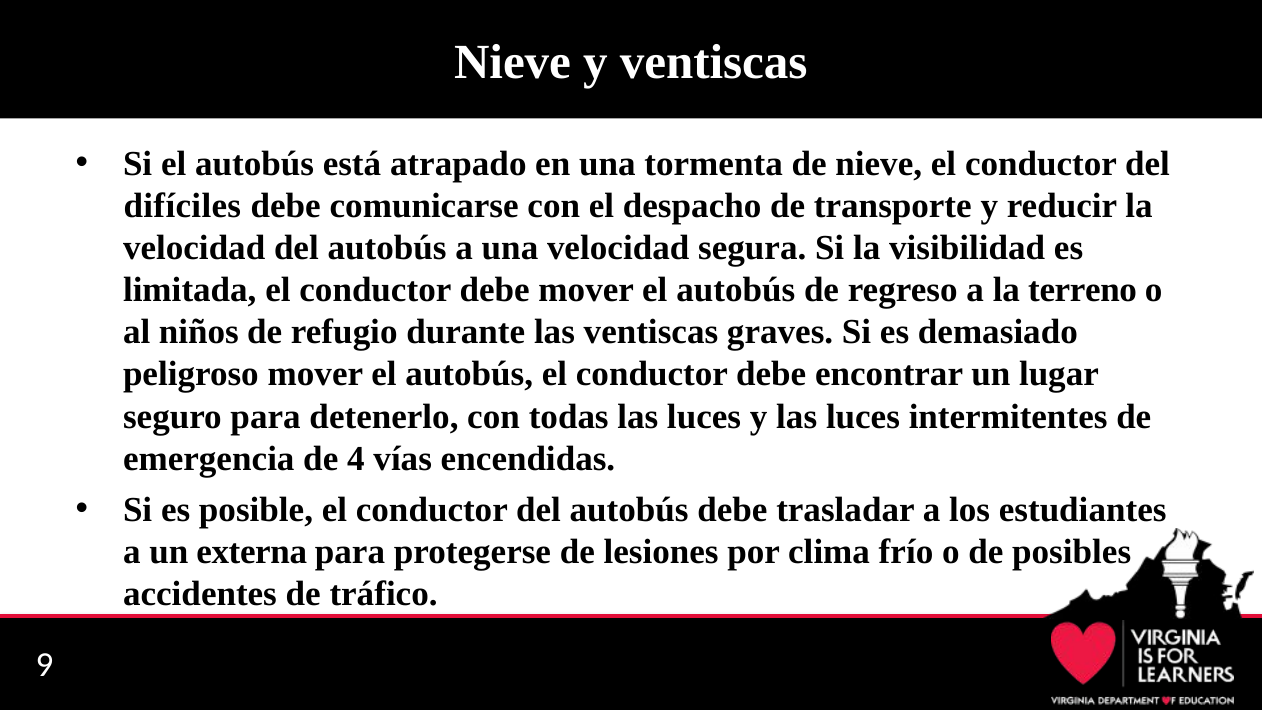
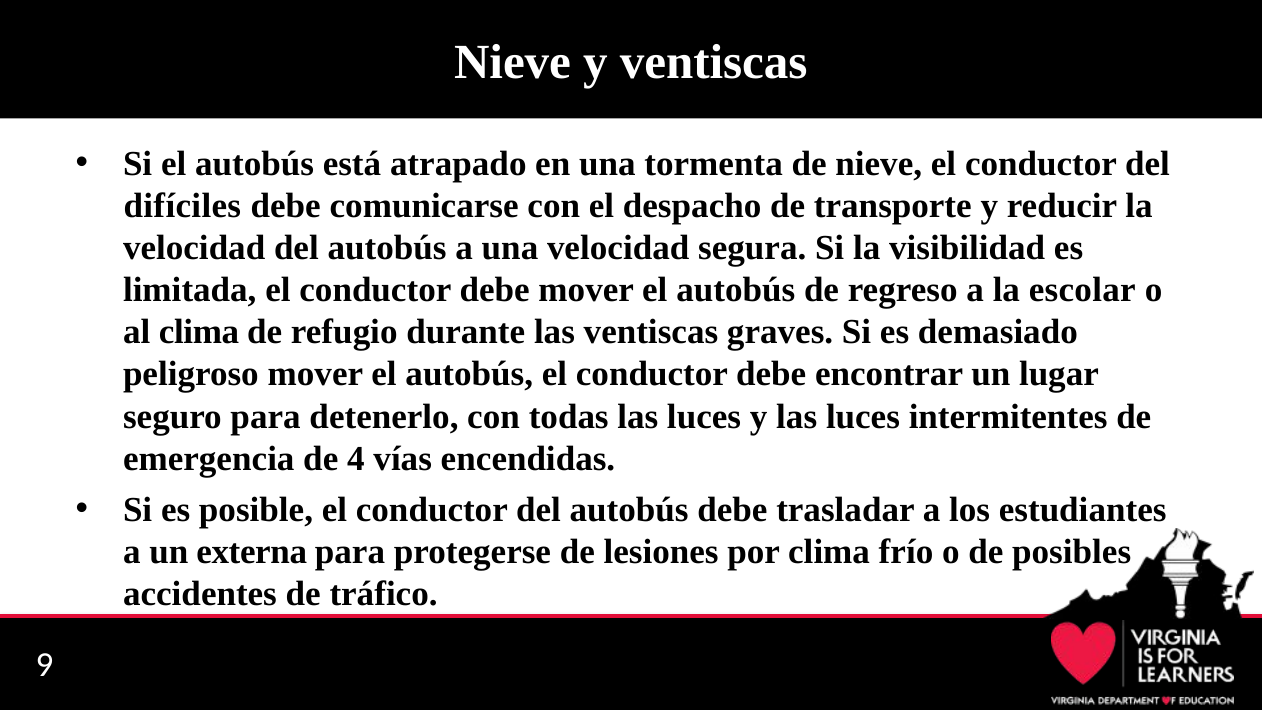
terreno: terreno -> escolar
al niños: niños -> clima
